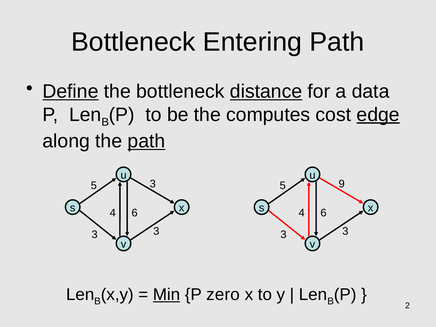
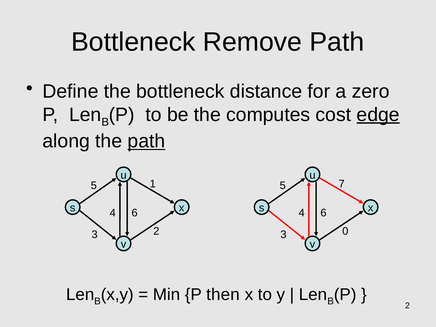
Entering: Entering -> Remove
Define underline: present -> none
distance underline: present -> none
data: data -> zero
5 3: 3 -> 1
9: 9 -> 7
3 at (156, 231): 3 -> 2
3 at (345, 231): 3 -> 0
Min underline: present -> none
zero: zero -> then
